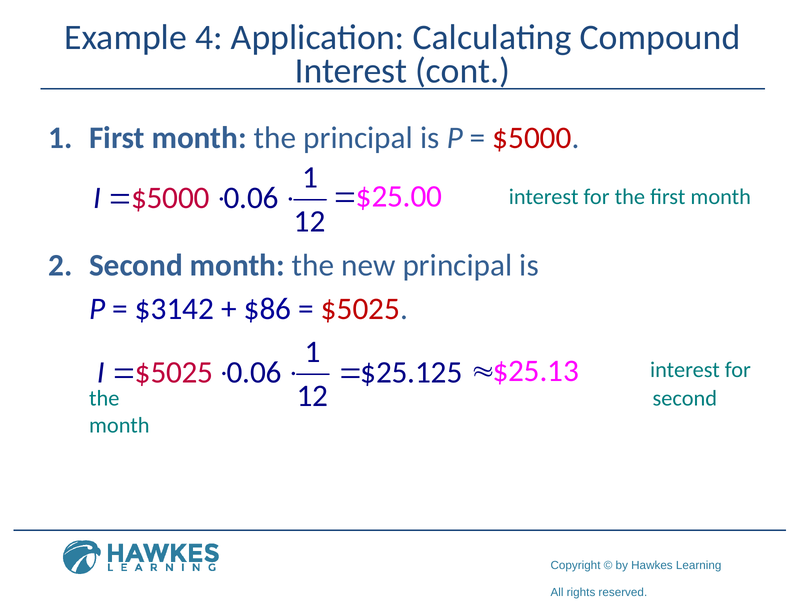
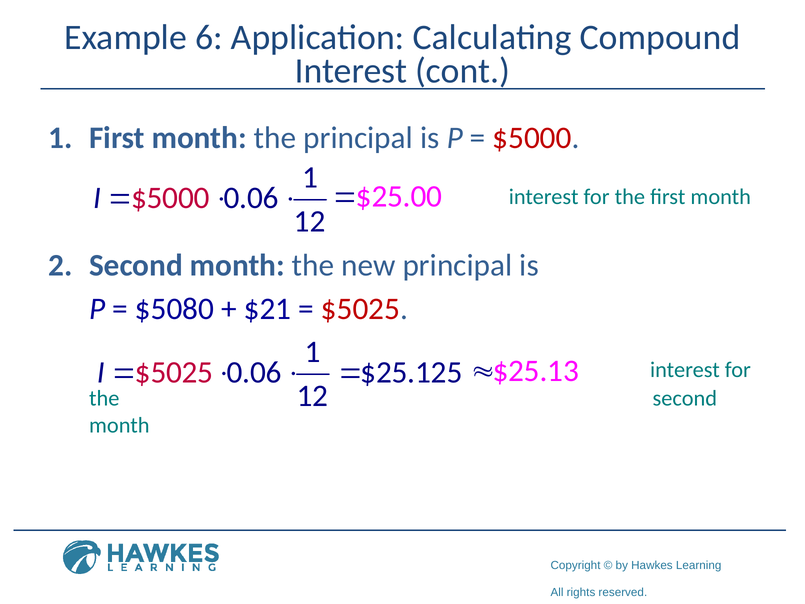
Example 4: 4 -> 6
$3142: $3142 -> $5080
$86: $86 -> $21
